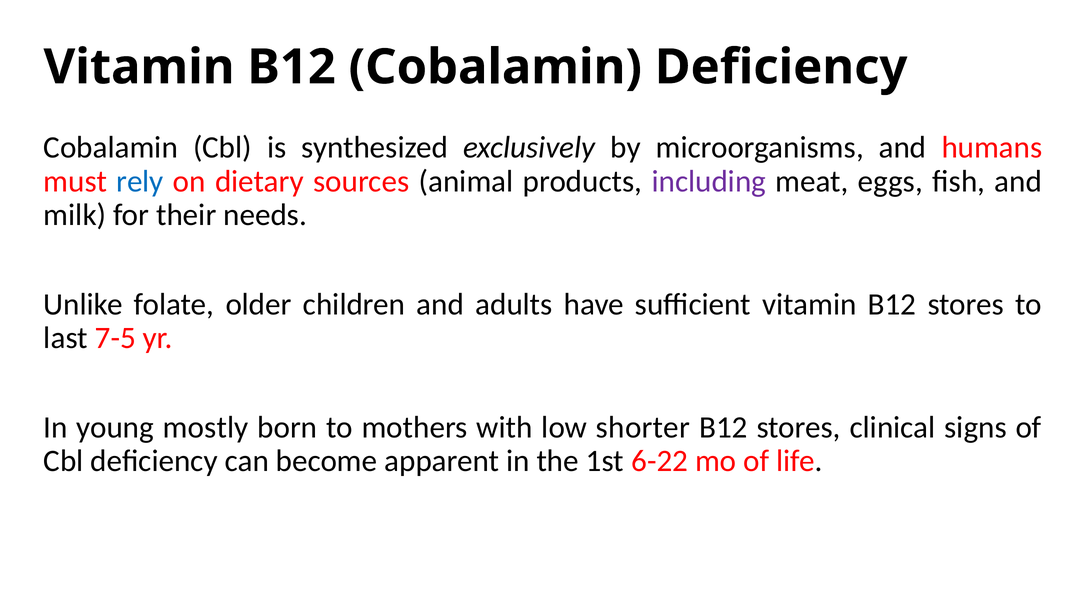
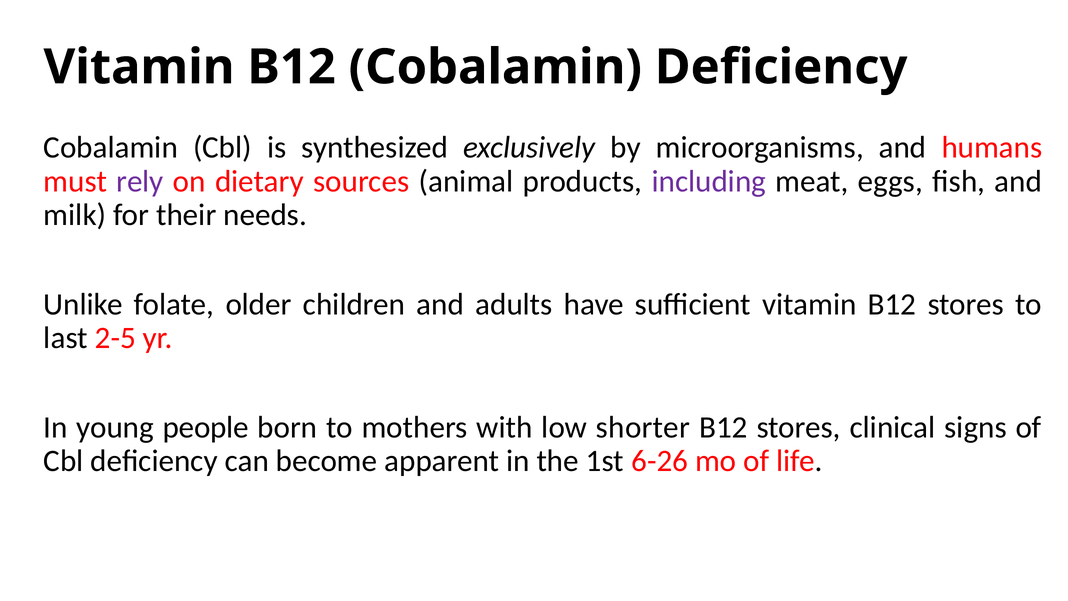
rely colour: blue -> purple
7-5: 7-5 -> 2-5
mostly: mostly -> people
6-22: 6-22 -> 6-26
